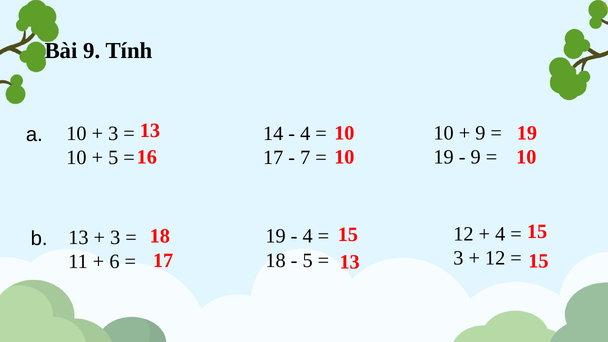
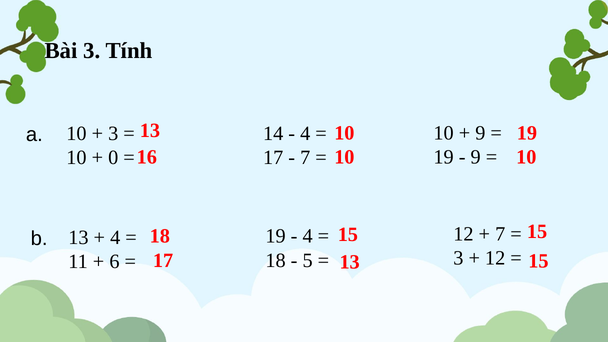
Bài 9: 9 -> 3
5 at (113, 158): 5 -> 0
4 at (500, 234): 4 -> 7
3 at (115, 237): 3 -> 4
